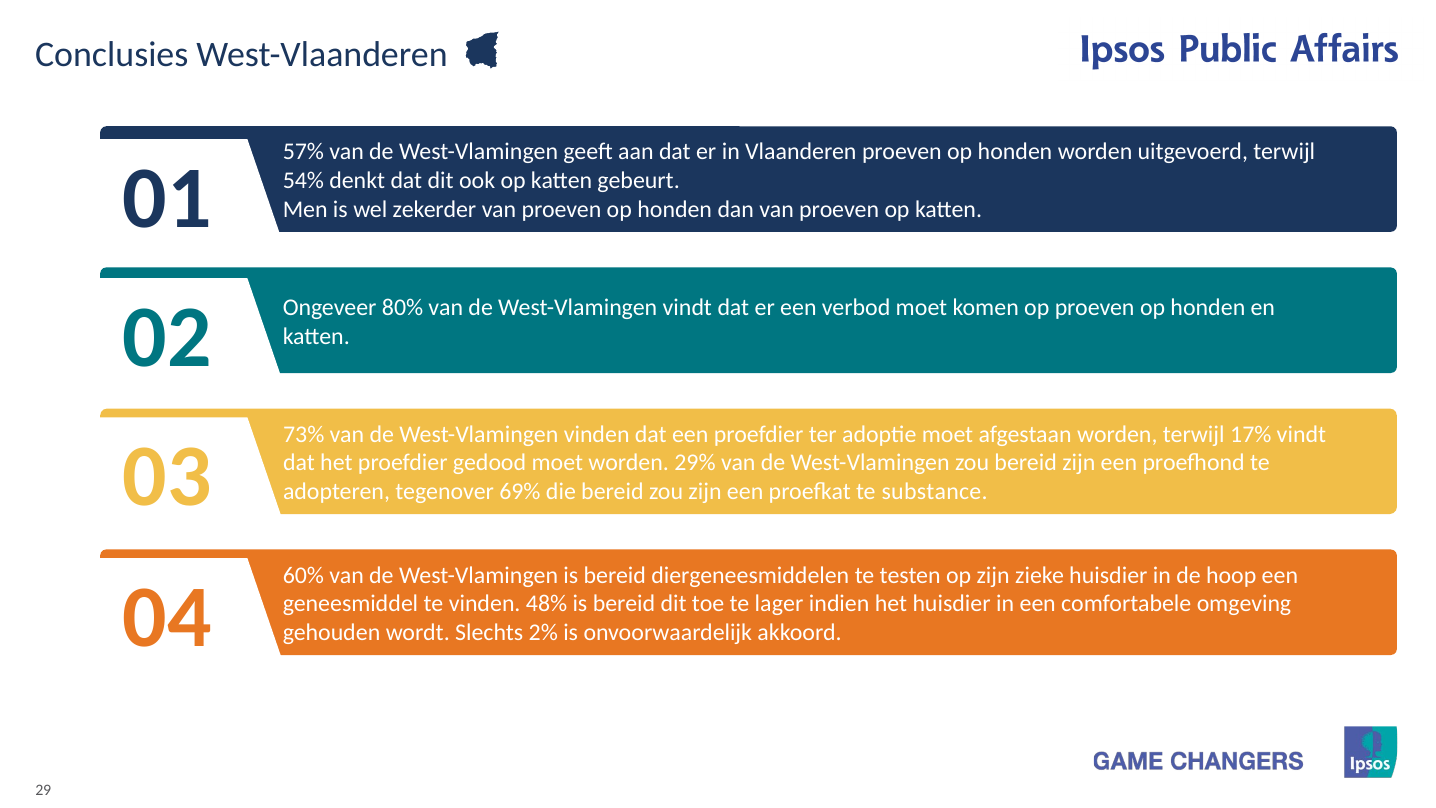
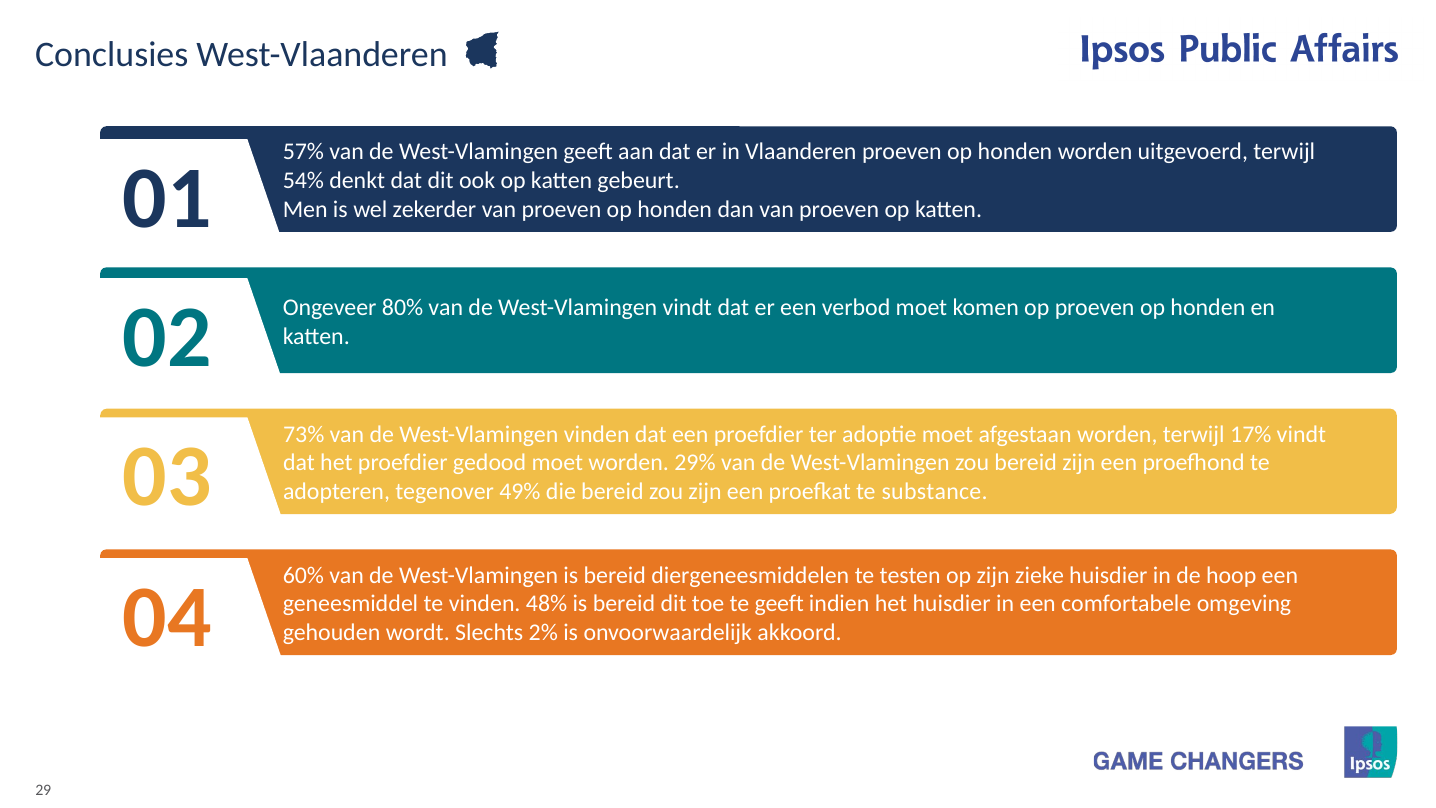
69%: 69% -> 49%
te lager: lager -> geeft
